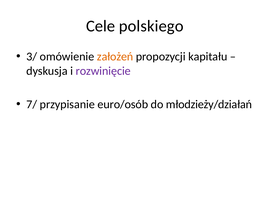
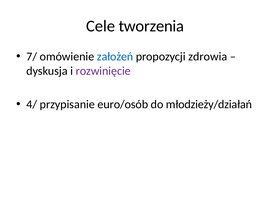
polskiego: polskiego -> tworzenia
3/: 3/ -> 7/
założeń colour: orange -> blue
kapitału: kapitału -> zdrowia
7/: 7/ -> 4/
